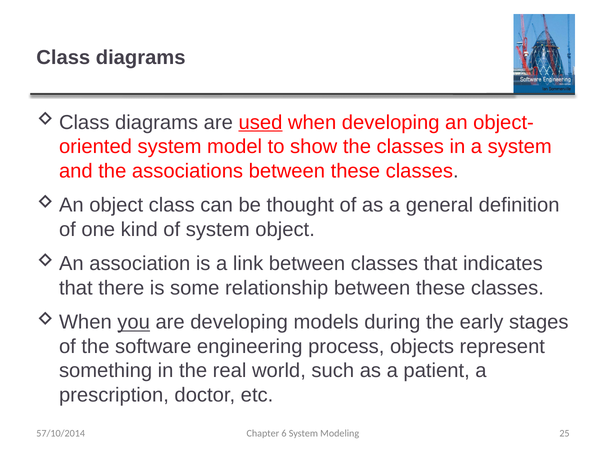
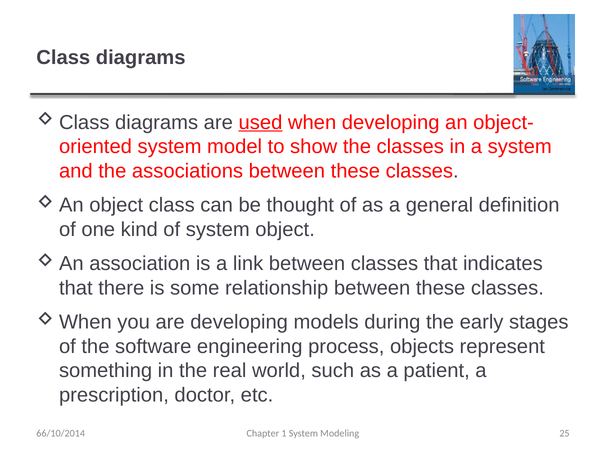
you underline: present -> none
57/10/2014: 57/10/2014 -> 66/10/2014
6: 6 -> 1
